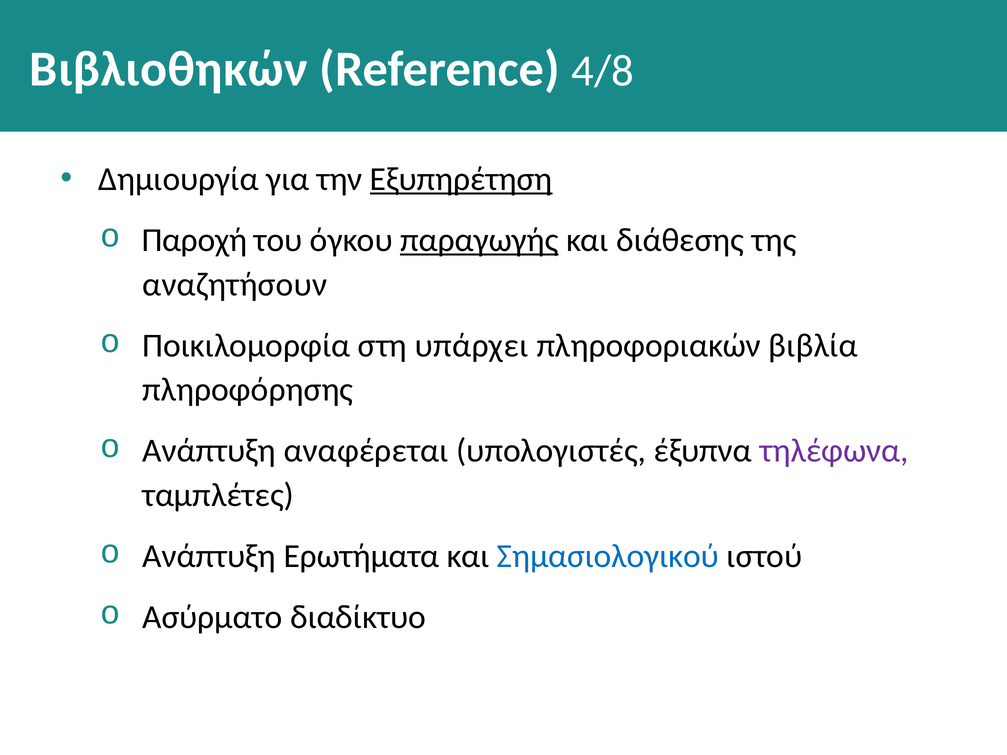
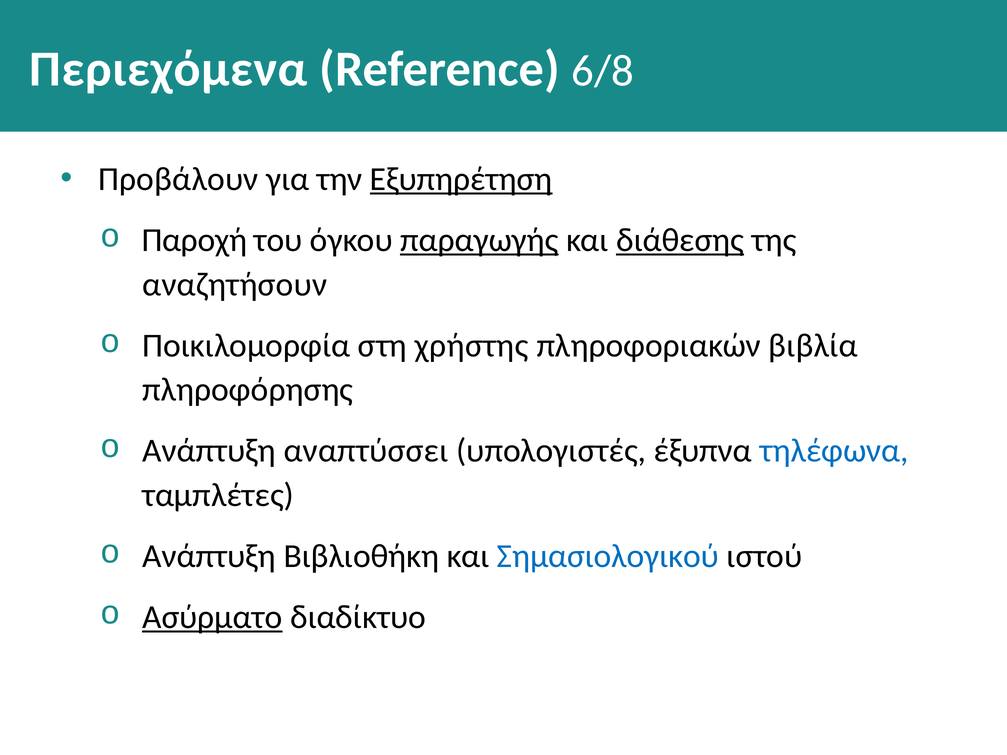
Βιβλιοθηκών: Βιβλιοθηκών -> Περιεχόμενα
4/8: 4/8 -> 6/8
Δημιουργία: Δημιουργία -> Προβάλουν
διάθεσης underline: none -> present
υπάρχει: υπάρχει -> χρήστης
αναφέρεται: αναφέρεται -> αναπτύσσει
τηλέφωνα colour: purple -> blue
Ερωτήματα: Ερωτήματα -> Βιβλιοθήκη
Ασύρματο underline: none -> present
